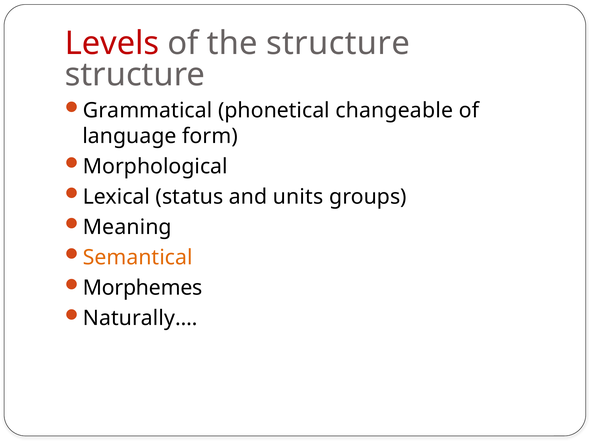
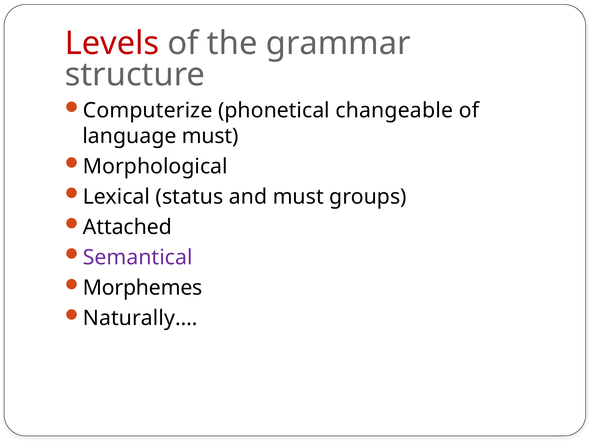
the structure: structure -> grammar
Grammatical: Grammatical -> Computerize
language form: form -> must
and units: units -> must
Meaning: Meaning -> Attached
Semantical colour: orange -> purple
